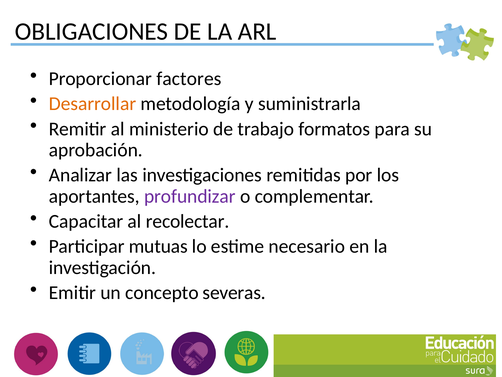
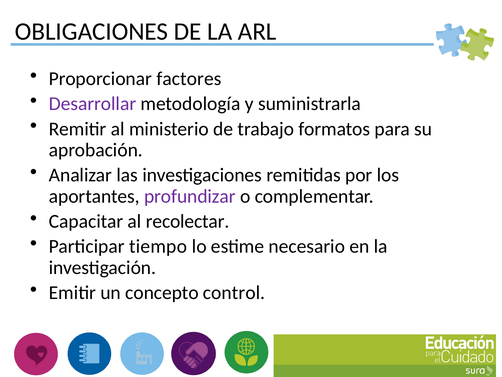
Desarrollar colour: orange -> purple
mutuas: mutuas -> tiempo
severas: severas -> control
